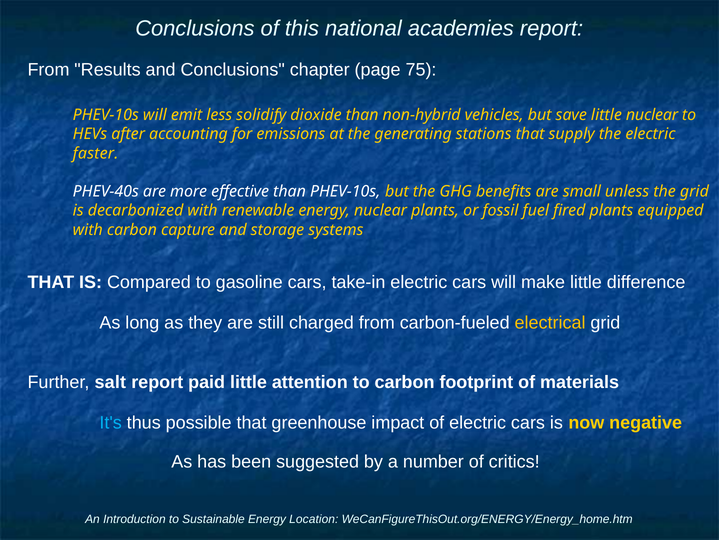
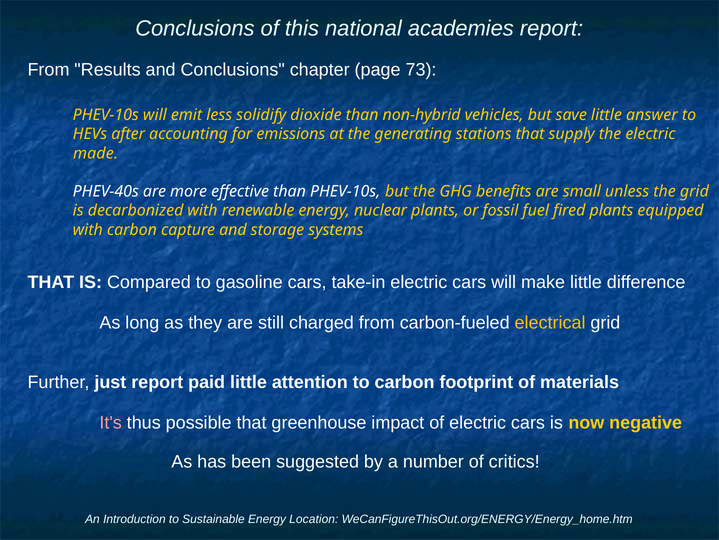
75: 75 -> 73
little nuclear: nuclear -> answer
faster: faster -> made
salt: salt -> just
It's colour: light blue -> pink
